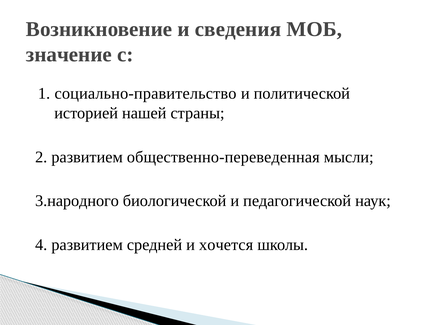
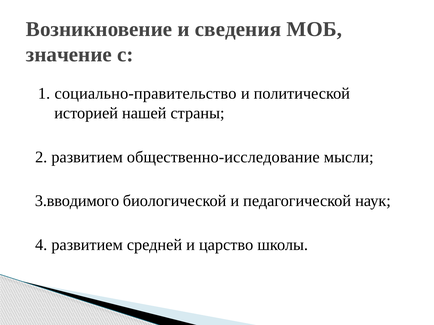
общественно-переведенная: общественно-переведенная -> общественно-исследование
3.народного: 3.народного -> 3.вводимого
хочется: хочется -> царство
